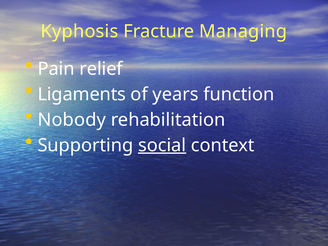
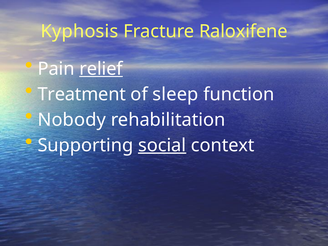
Managing: Managing -> Raloxifene
relief underline: none -> present
Ligaments: Ligaments -> Treatment
years: years -> sleep
